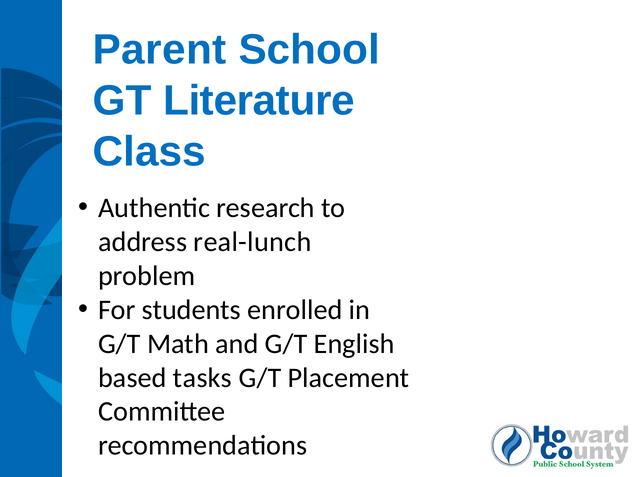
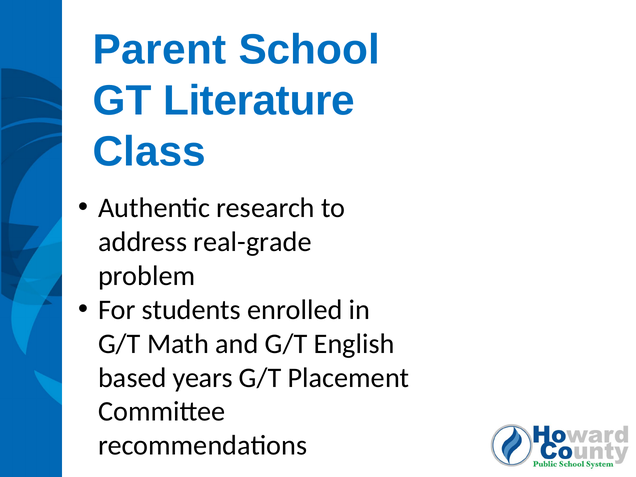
real-lunch: real-lunch -> real-grade
tasks: tasks -> years
